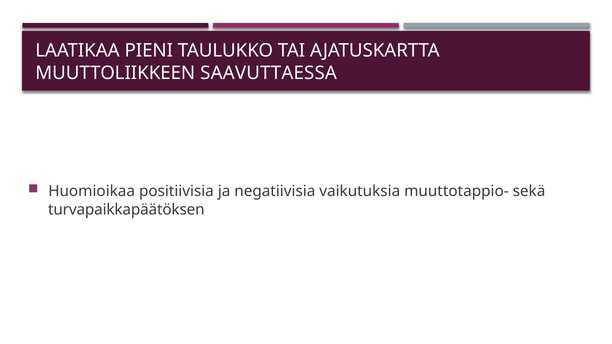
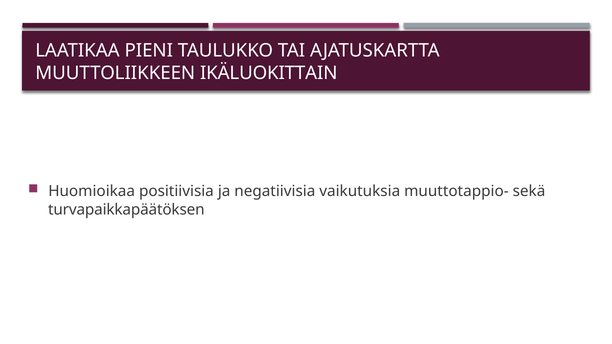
SAAVUTTAESSA: SAAVUTTAESSA -> IKÄLUOKITTAIN
